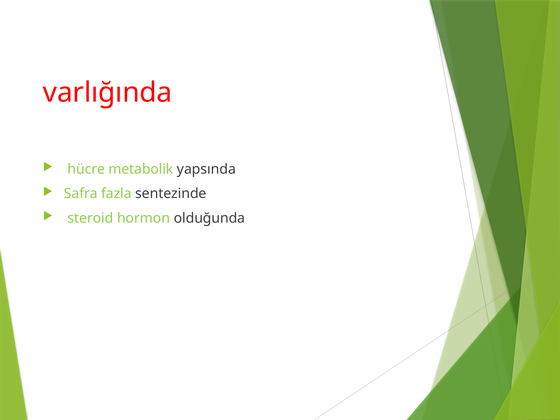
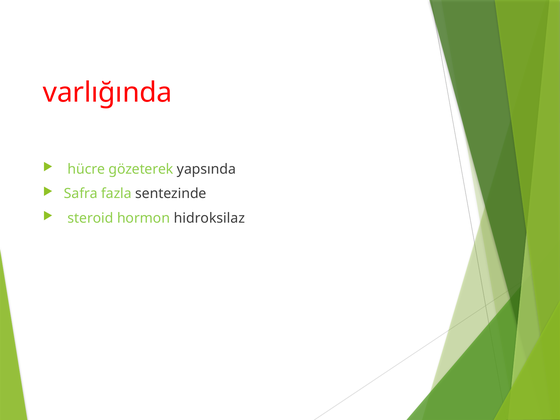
metabolik: metabolik -> gözeterek
olduğunda: olduğunda -> hidroksilaz
